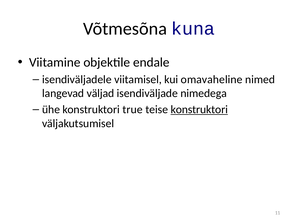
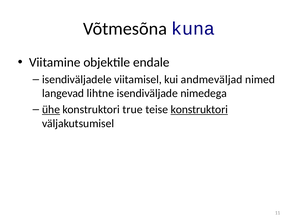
omavaheline: omavaheline -> andmeväljad
väljad: väljad -> lihtne
ühe underline: none -> present
